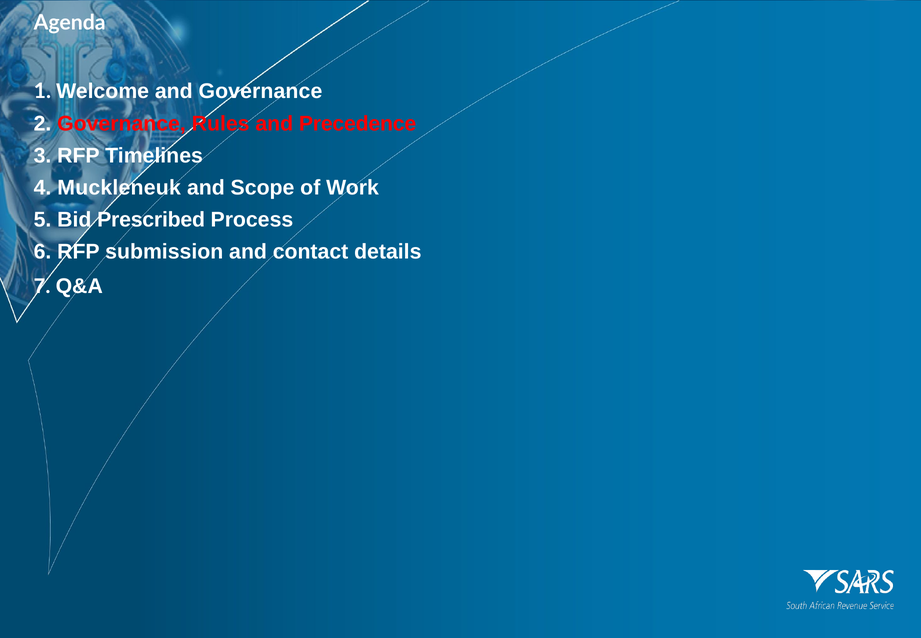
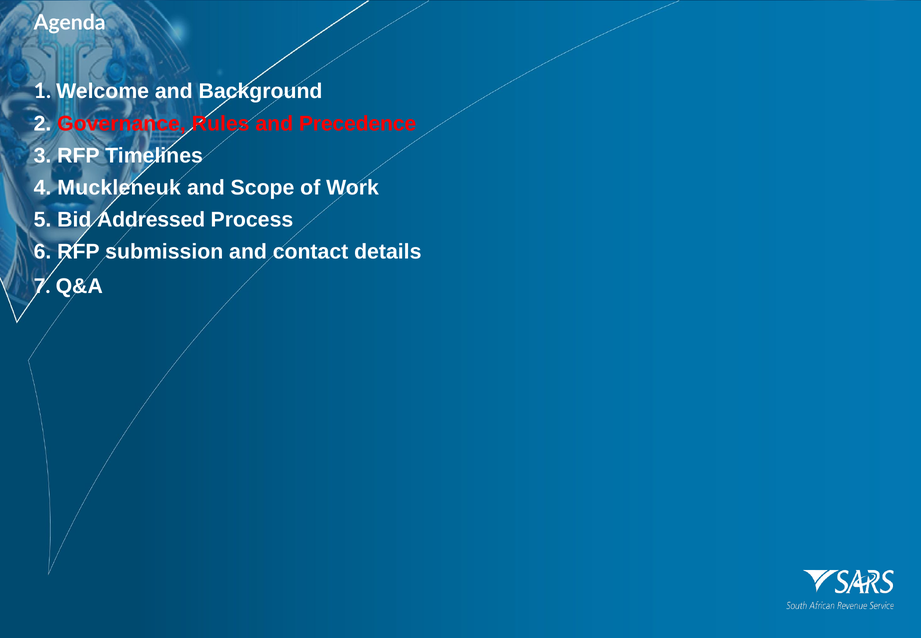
and Governance: Governance -> Background
Prescribed: Prescribed -> Addressed
